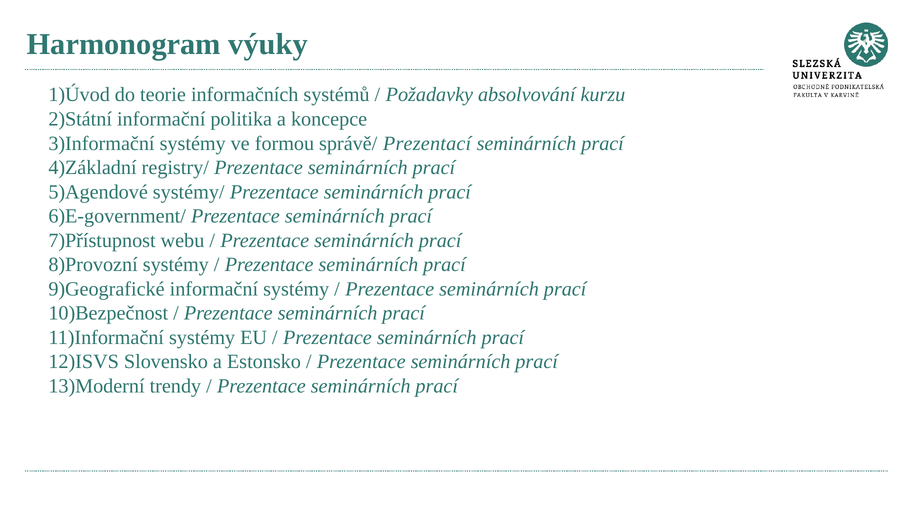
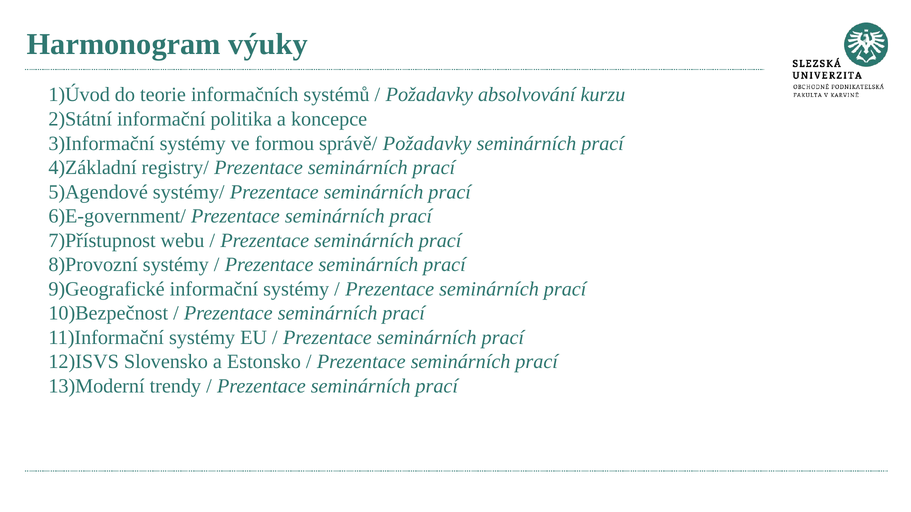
správě/ Prezentací: Prezentací -> Požadavky
